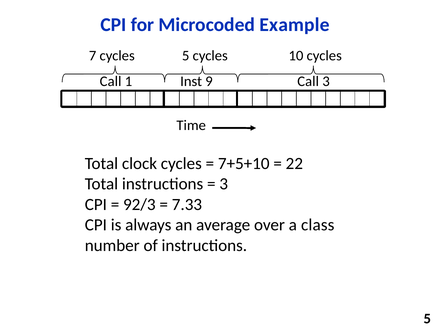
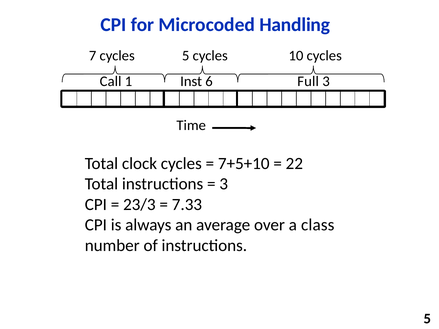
Example: Example -> Handling
9: 9 -> 6
Call at (308, 81): Call -> Full
92/3: 92/3 -> 23/3
